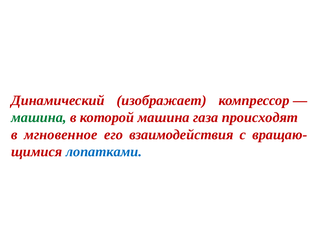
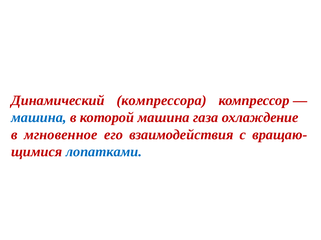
изображает: изображает -> компрессора
машина at (39, 118) colour: green -> blue
происходят: происходят -> охлаждение
